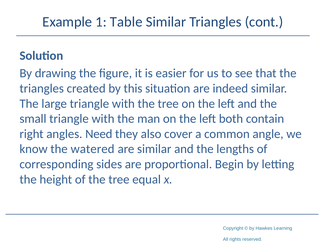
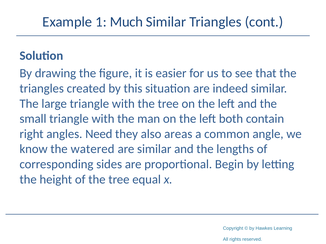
Table: Table -> Much
cover: cover -> areas
